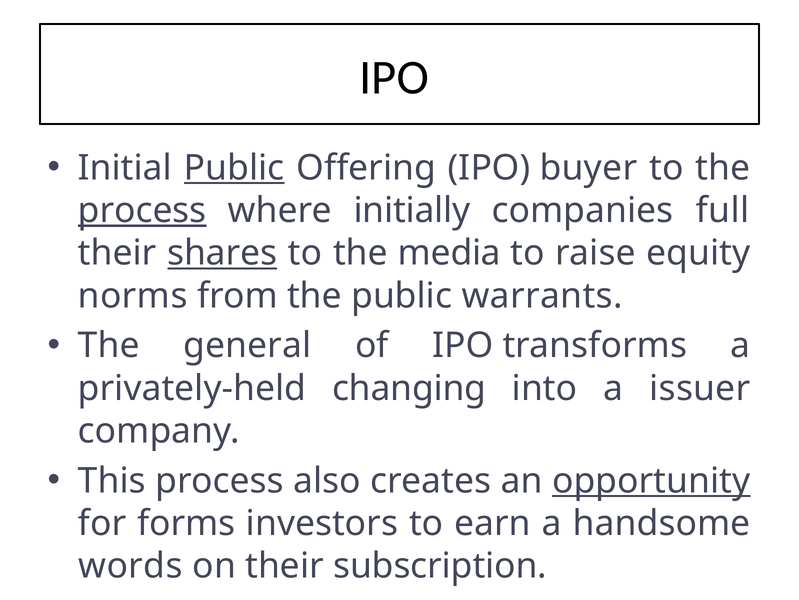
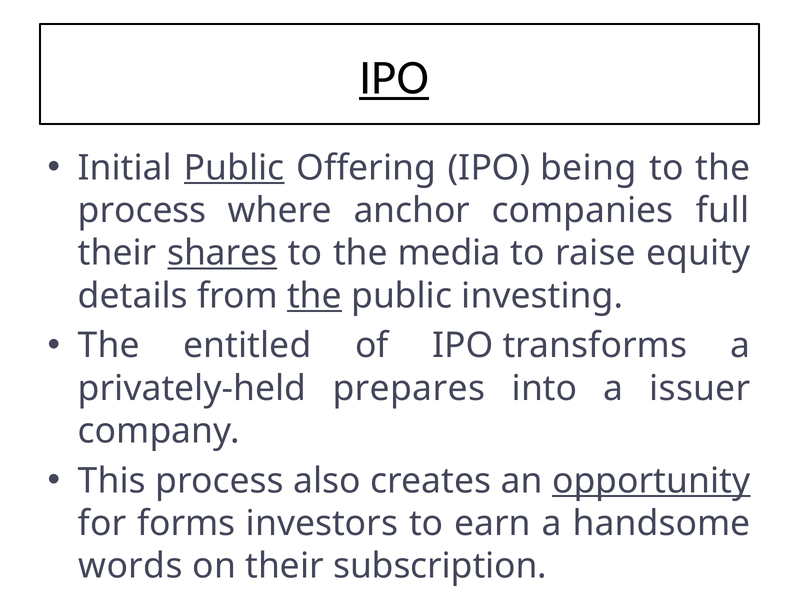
IPO at (394, 77) underline: none -> present
buyer: buyer -> being
process at (142, 210) underline: present -> none
initially: initially -> anchor
norms: norms -> details
the at (315, 295) underline: none -> present
warrants: warrants -> investing
general: general -> entitled
changing: changing -> prepares
